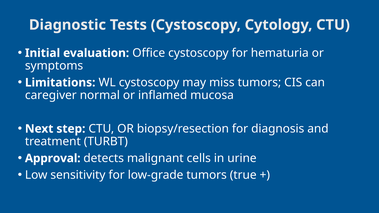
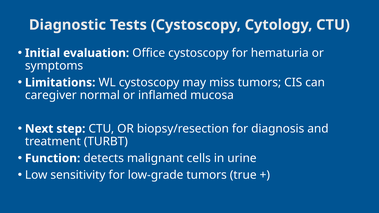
Approval: Approval -> Function
